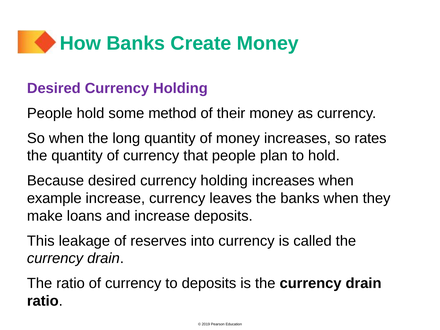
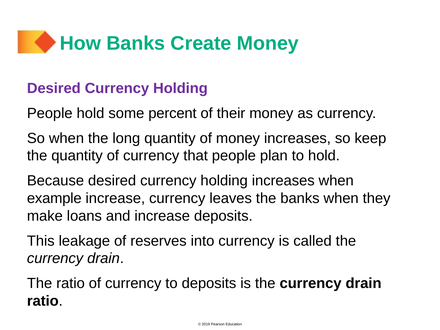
method: method -> percent
rates: rates -> keep
